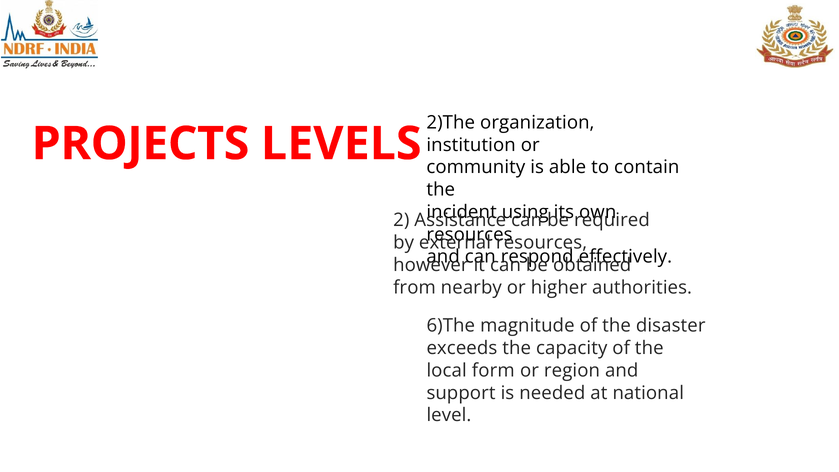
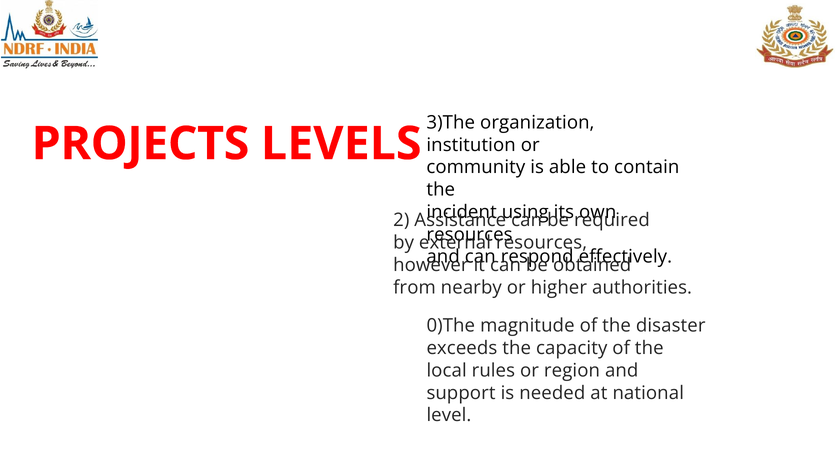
2)The: 2)The -> 3)The
6)The: 6)The -> 0)The
form: form -> rules
